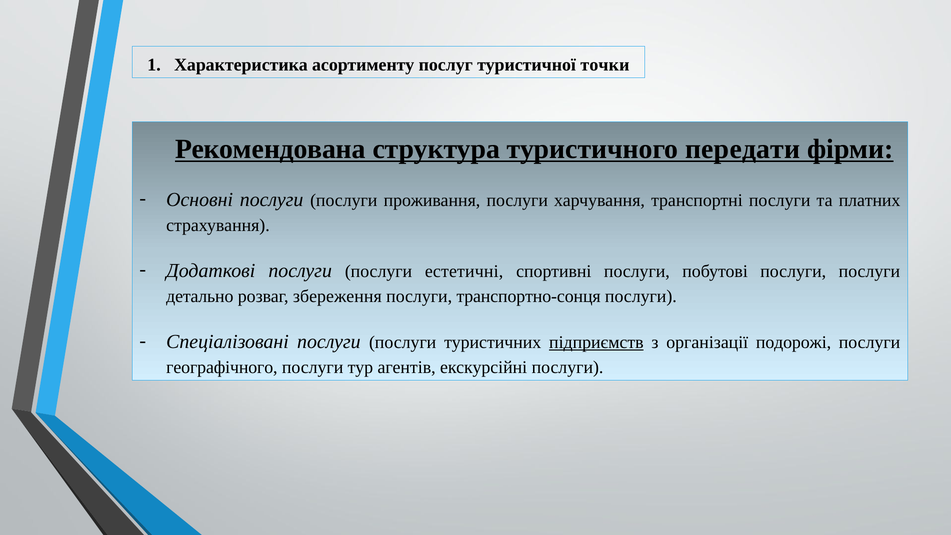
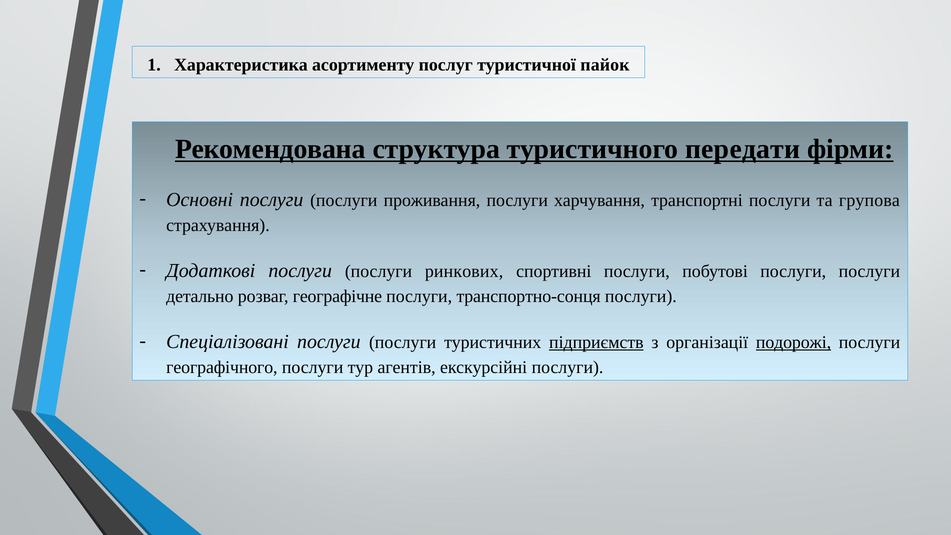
точки: точки -> пайок
платних: платних -> групова
естетичні: естетичні -> ринкових
збереження: збереження -> географічне
подорожі underline: none -> present
